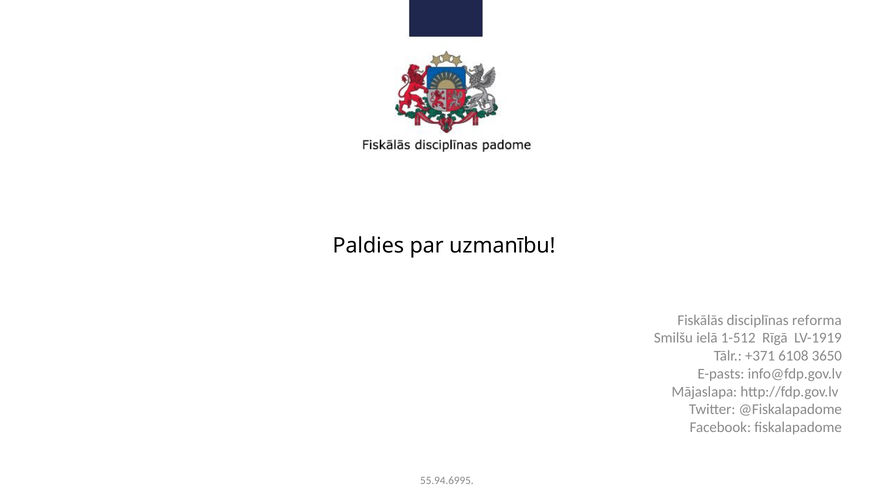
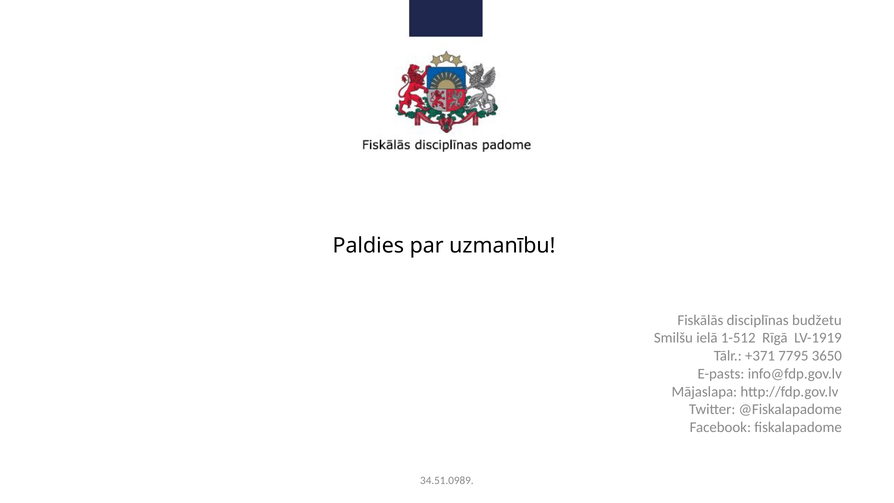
reforma: reforma -> budžetu
6108: 6108 -> 7795
55.94.6995: 55.94.6995 -> 34.51.0989
